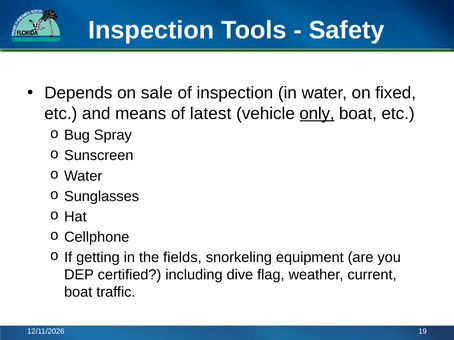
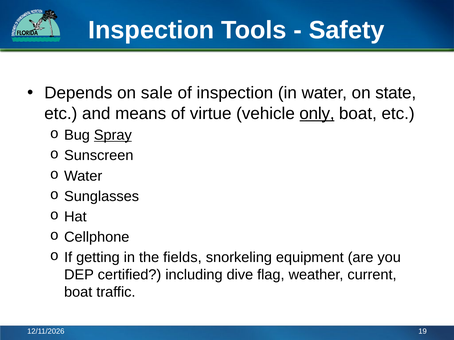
fixed: fixed -> state
latest: latest -> virtue
Spray underline: none -> present
